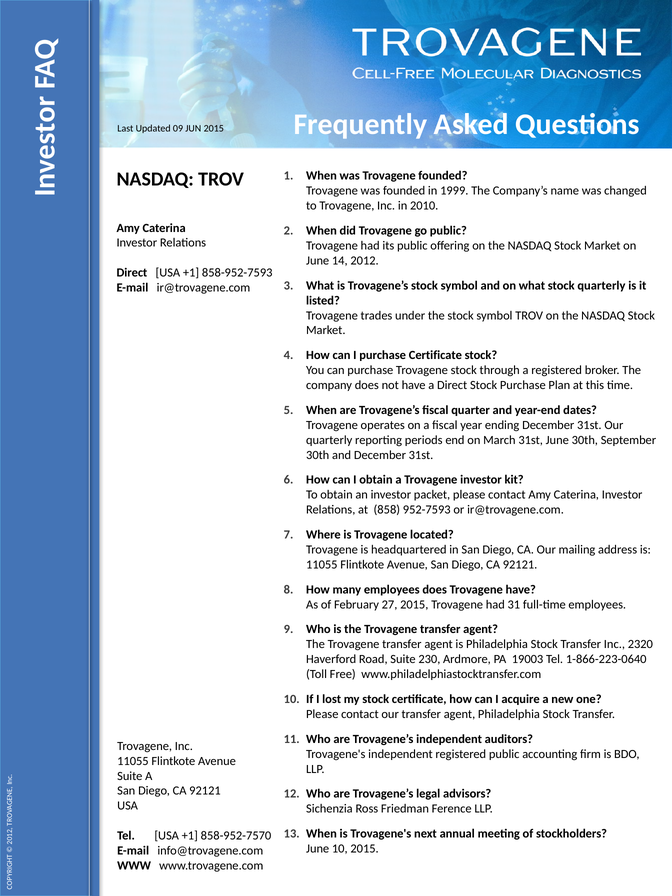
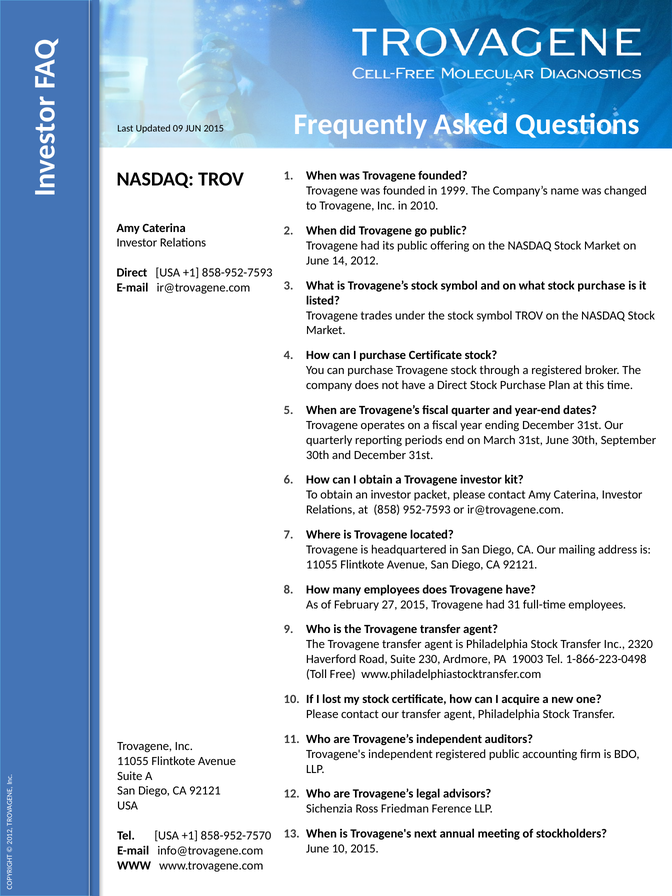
what stock quarterly: quarterly -> purchase
1-866-223-0640: 1-866-223-0640 -> 1-866-223-0498
